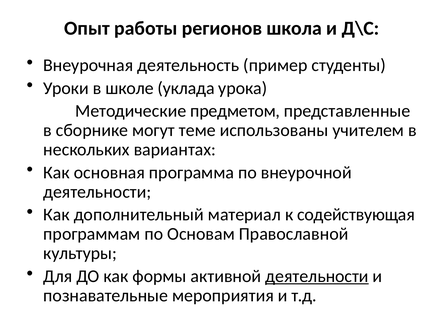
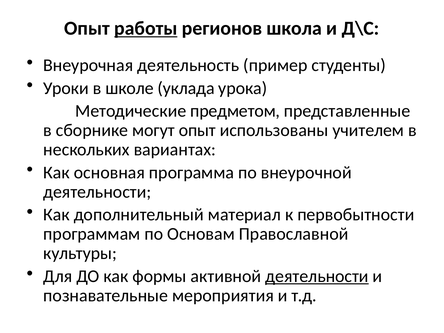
работы underline: none -> present
могут теме: теме -> опыт
содействующая: содействующая -> первобытности
